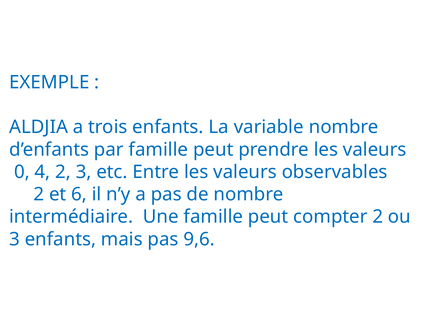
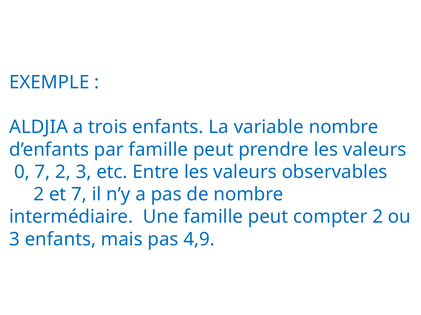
0 4: 4 -> 7
et 6: 6 -> 7
9,6: 9,6 -> 4,9
